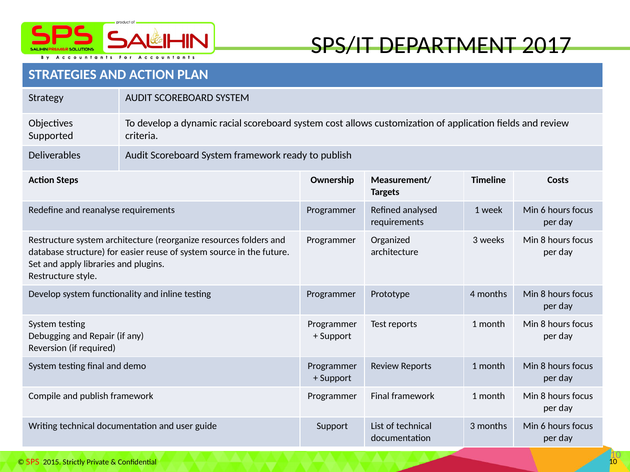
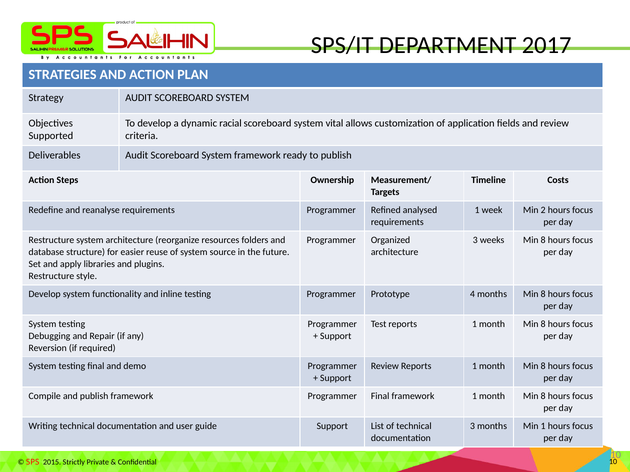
cost: cost -> vital
week Min 6: 6 -> 2
months Min 6: 6 -> 1
